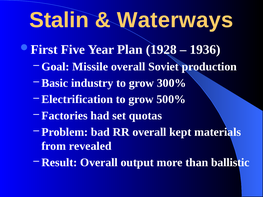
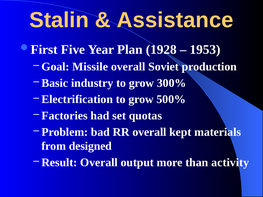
Waterways: Waterways -> Assistance
1936: 1936 -> 1953
revealed: revealed -> designed
ballistic: ballistic -> activity
